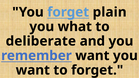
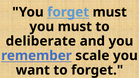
plain at (110, 12): plain -> must
you what: what -> must
want at (92, 56): want -> scale
